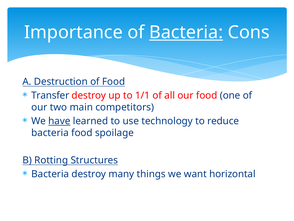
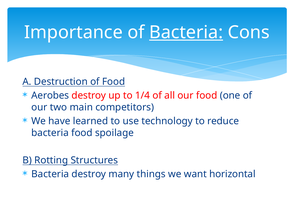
Transfer: Transfer -> Aerobes
1/1: 1/1 -> 1/4
have underline: present -> none
